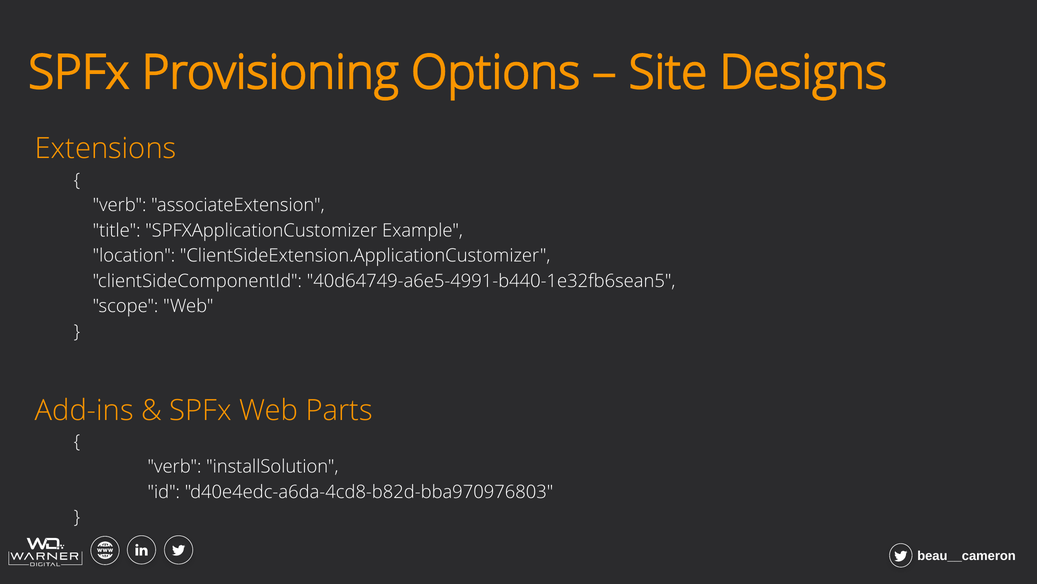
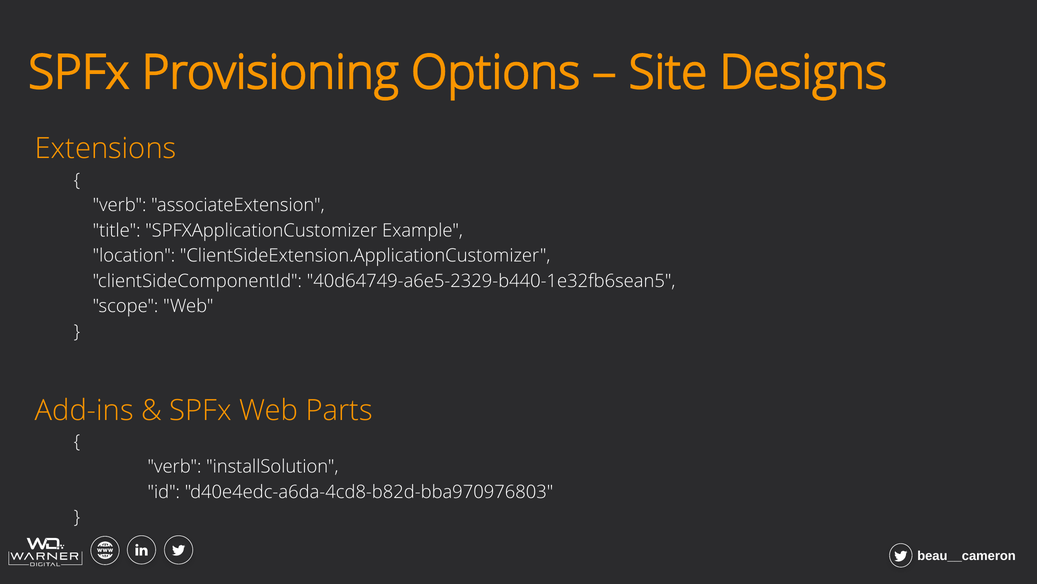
40d64749-a6e5-4991-b440-1e32fb6sean5: 40d64749-a6e5-4991-b440-1e32fb6sean5 -> 40d64749-a6e5-2329-b440-1e32fb6sean5
